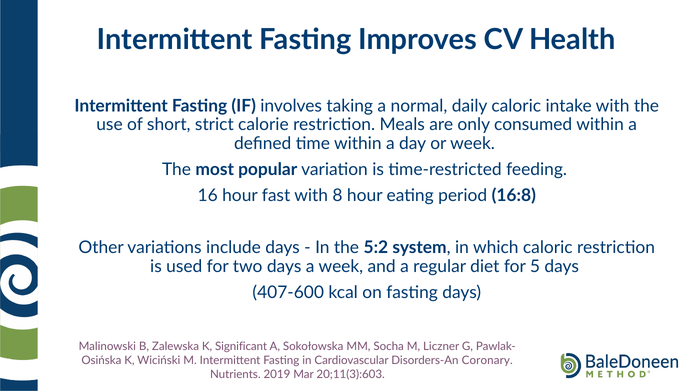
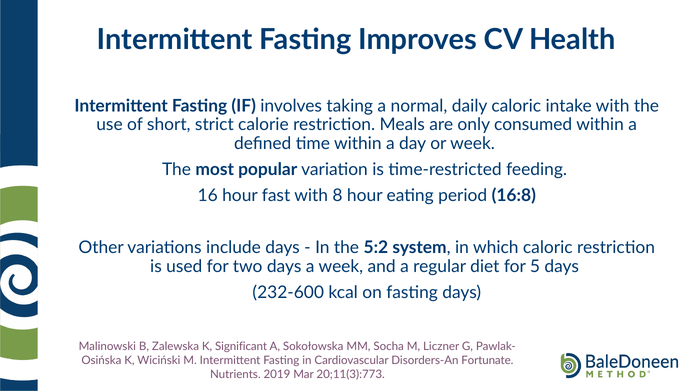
407-600: 407-600 -> 232-600
Coronary: Coronary -> Fortunate
20;11(3):603: 20;11(3):603 -> 20;11(3):773
